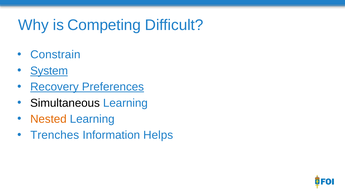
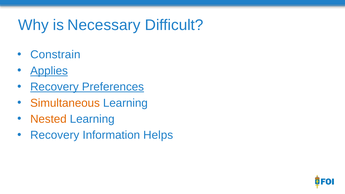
Competing: Competing -> Necessary
System: System -> Applies
Simultaneous colour: black -> orange
Trenches at (55, 135): Trenches -> Recovery
